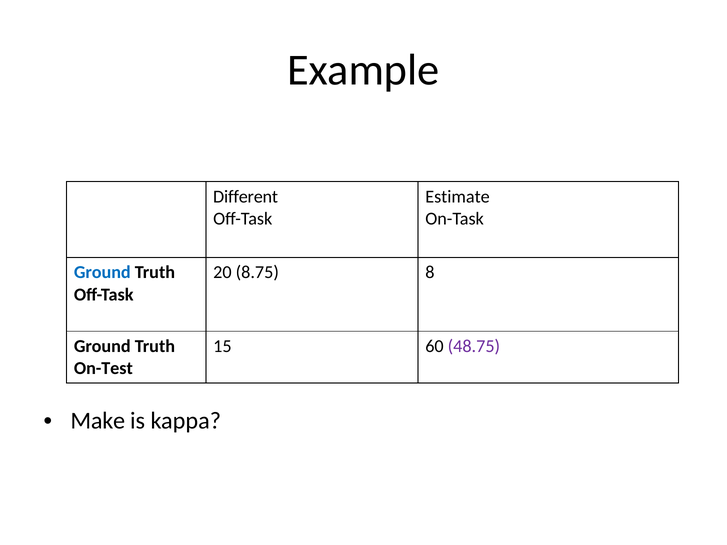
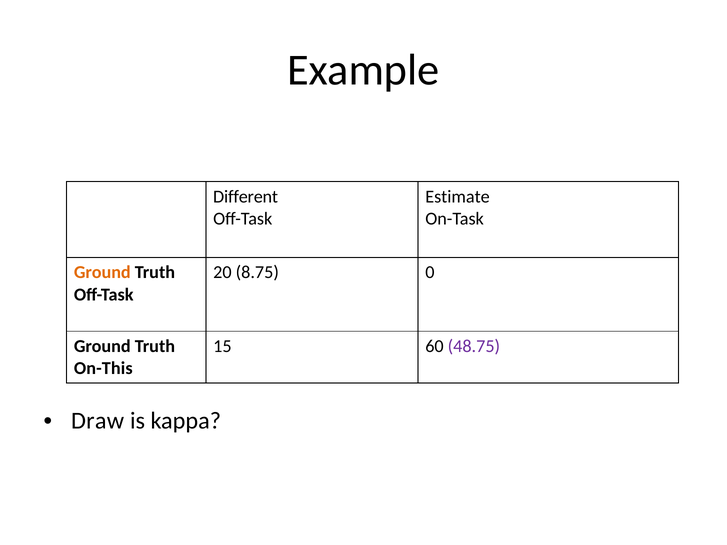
Ground at (102, 272) colour: blue -> orange
8: 8 -> 0
On-Test: On-Test -> On-This
Make: Make -> Draw
